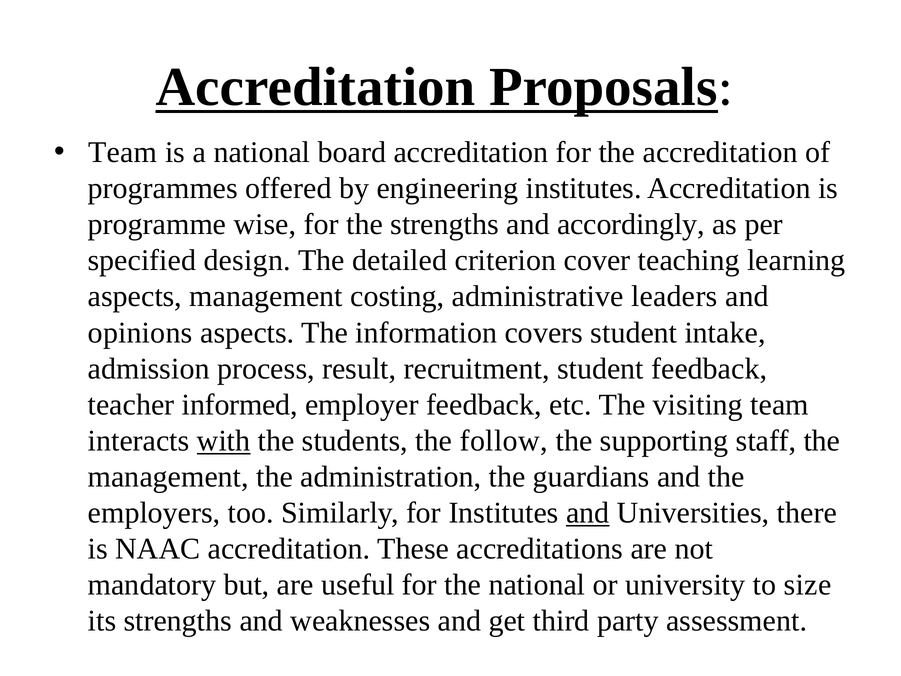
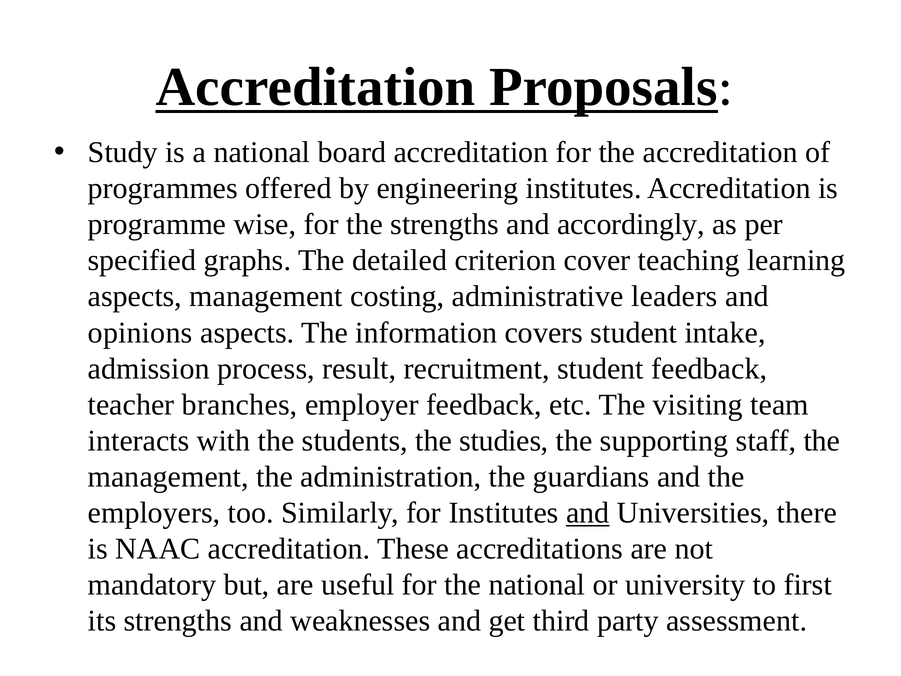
Team at (123, 152): Team -> Study
design: design -> graphs
informed: informed -> branches
with underline: present -> none
follow: follow -> studies
size: size -> first
